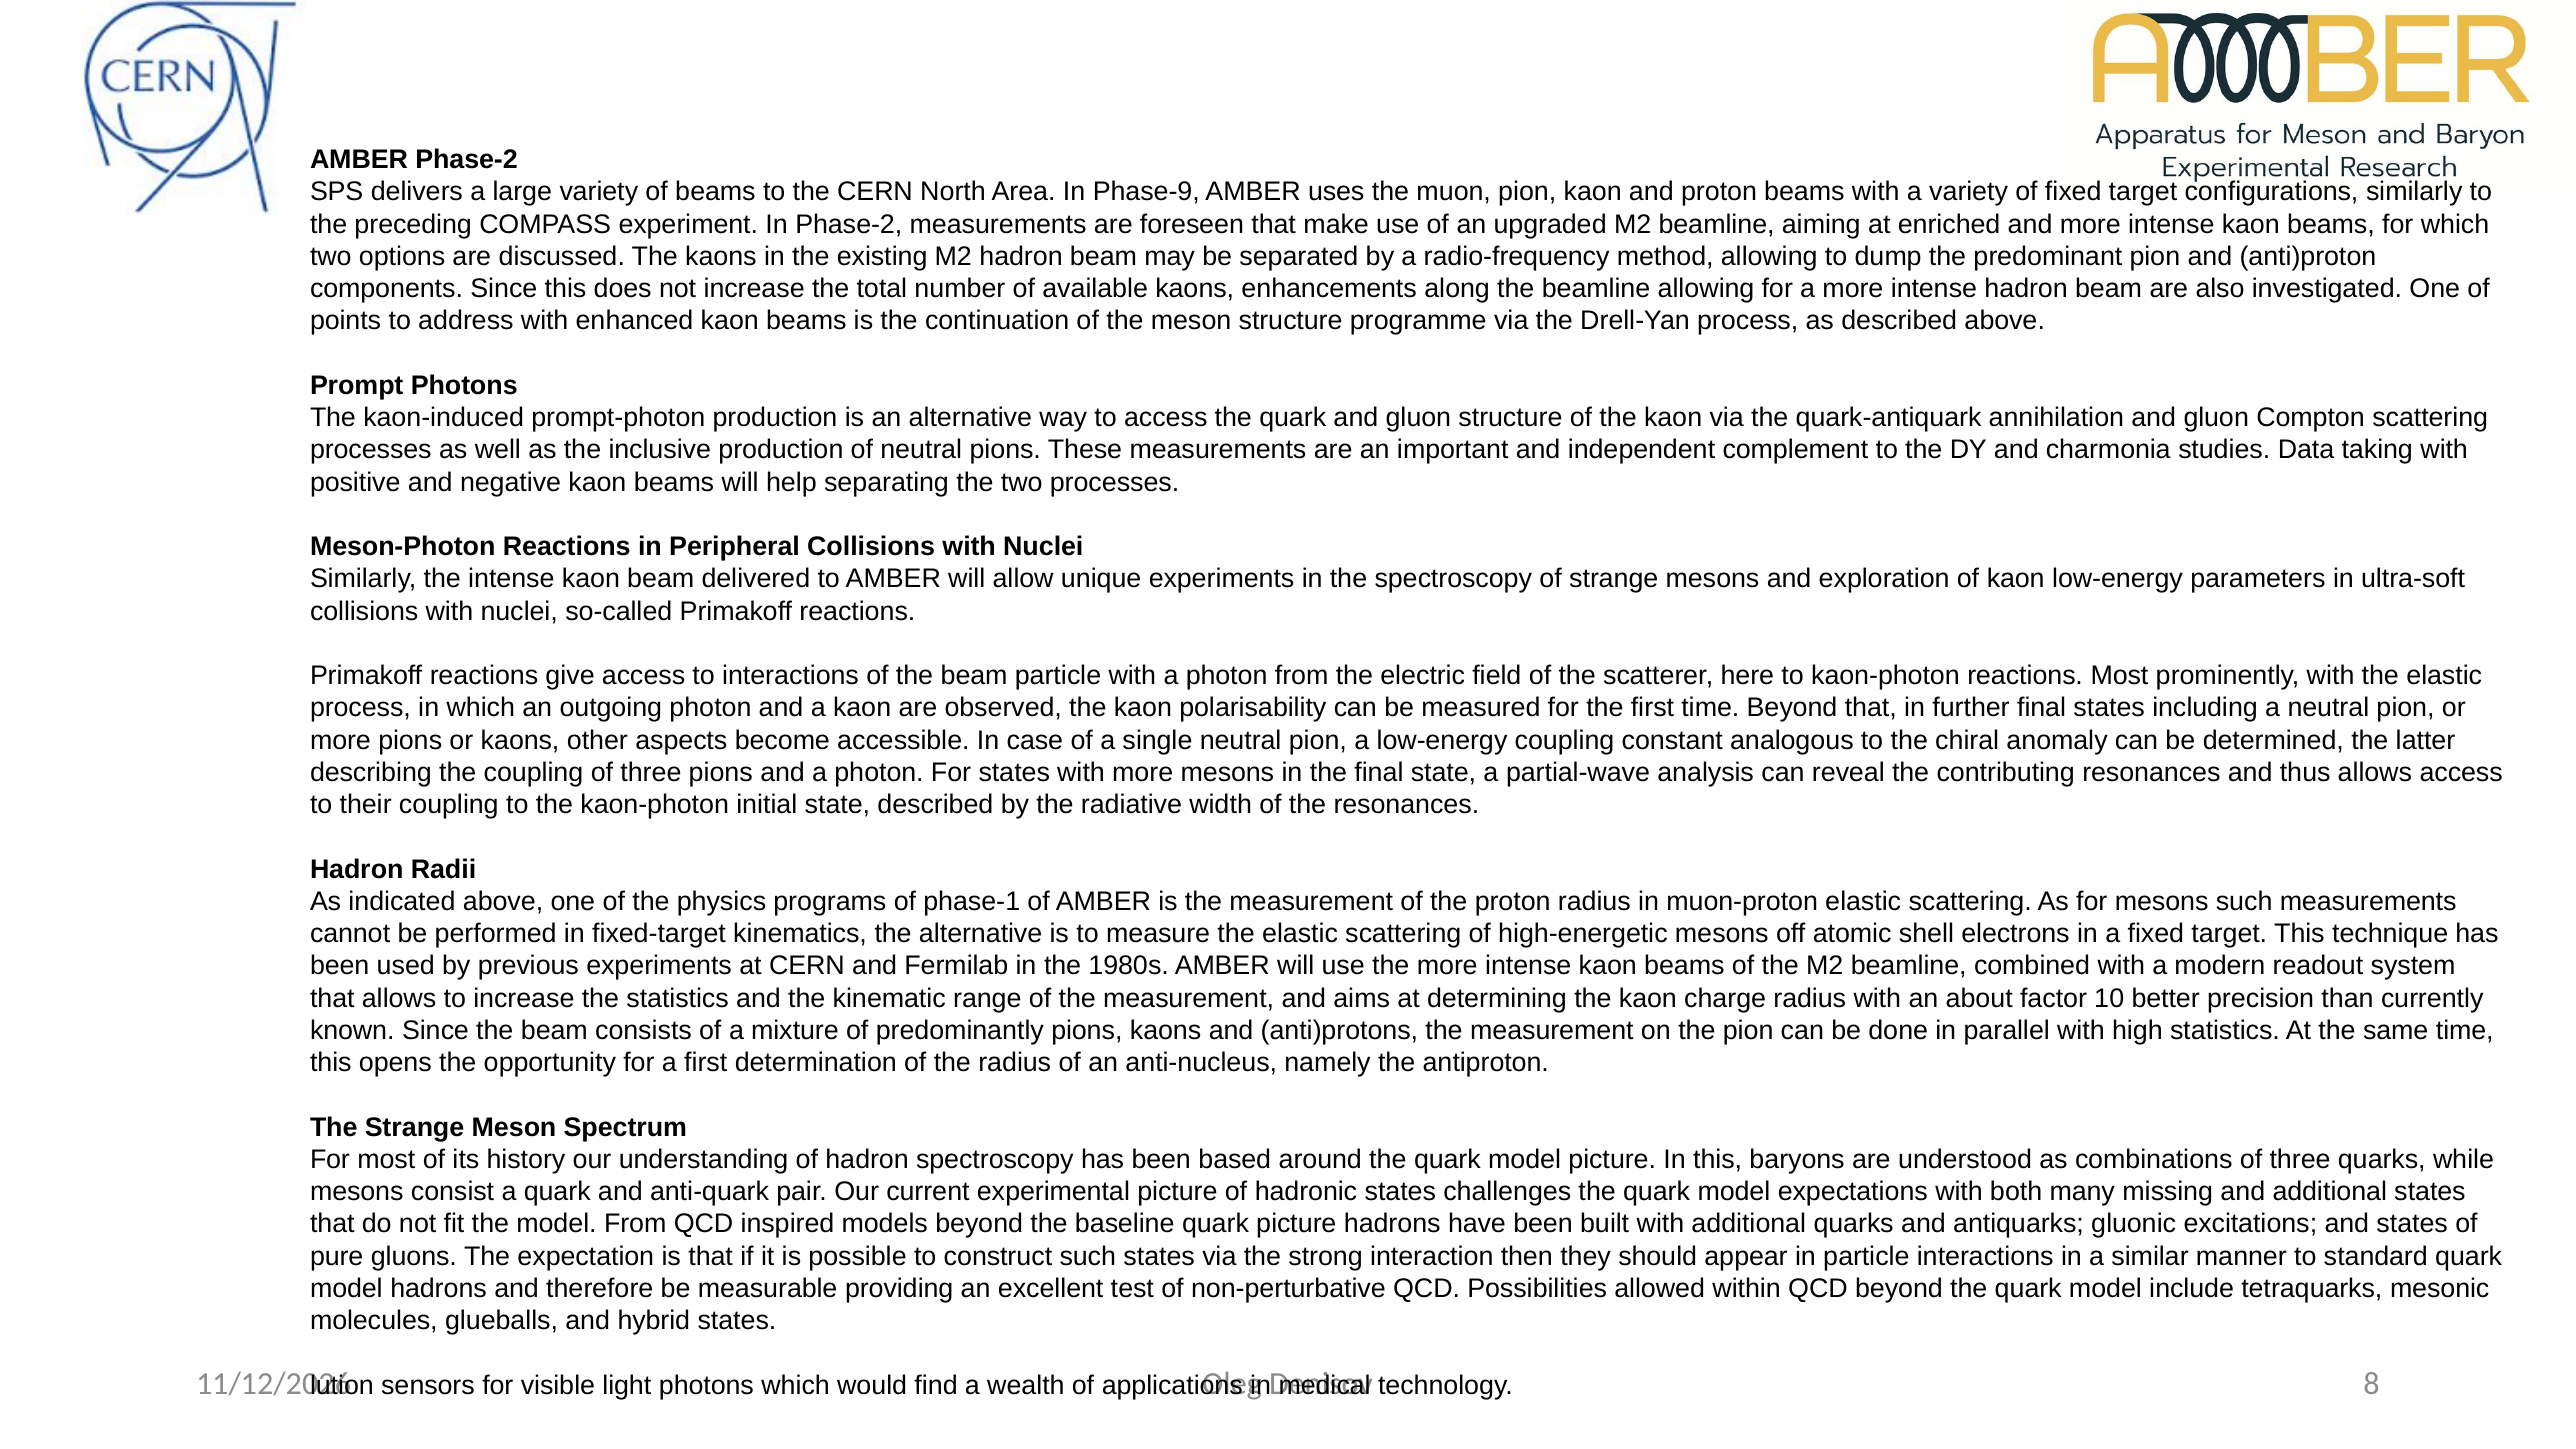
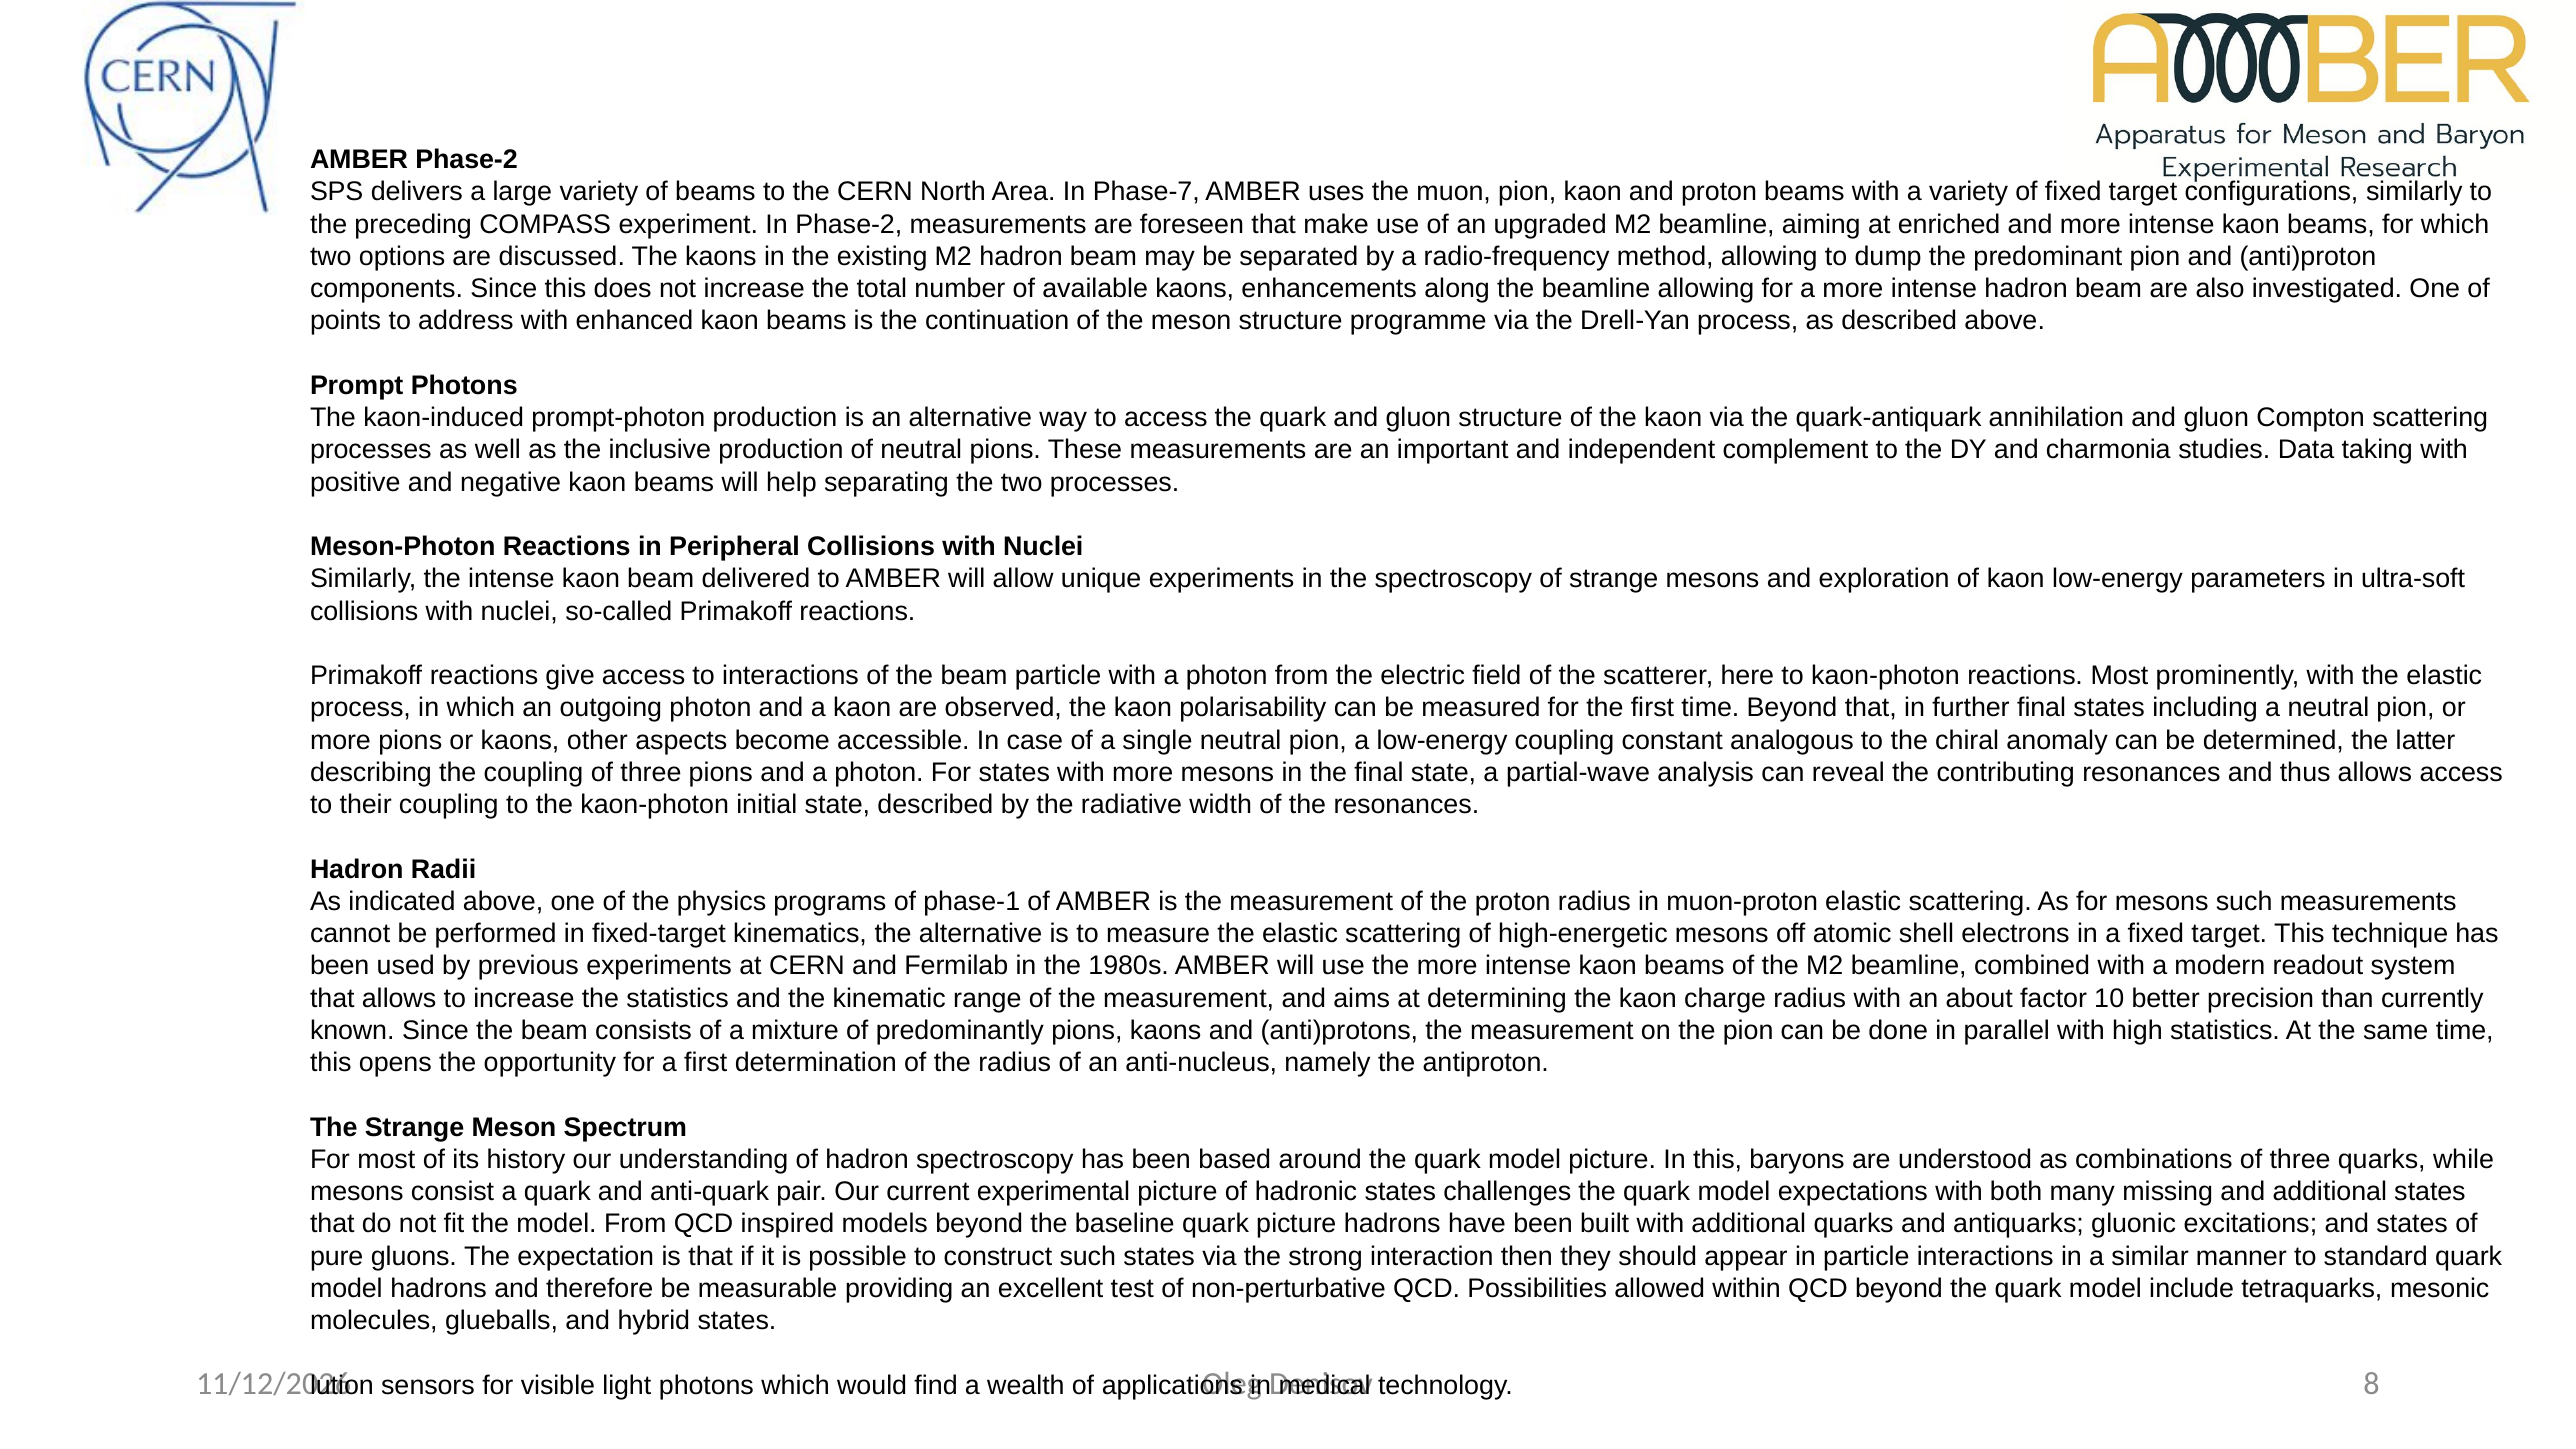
Phase-9: Phase-9 -> Phase-7
